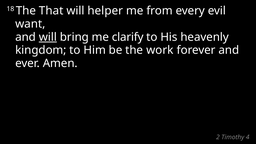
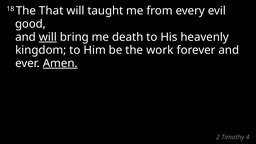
helper: helper -> taught
want: want -> good
clarify: clarify -> death
Amen underline: none -> present
